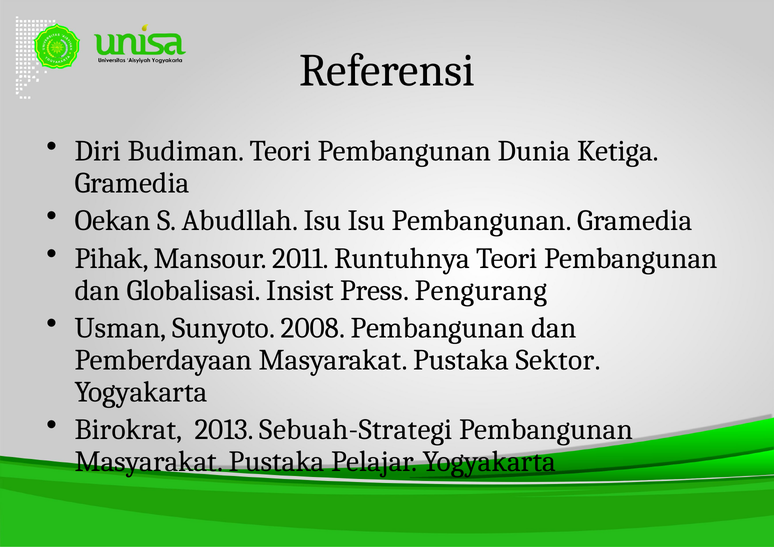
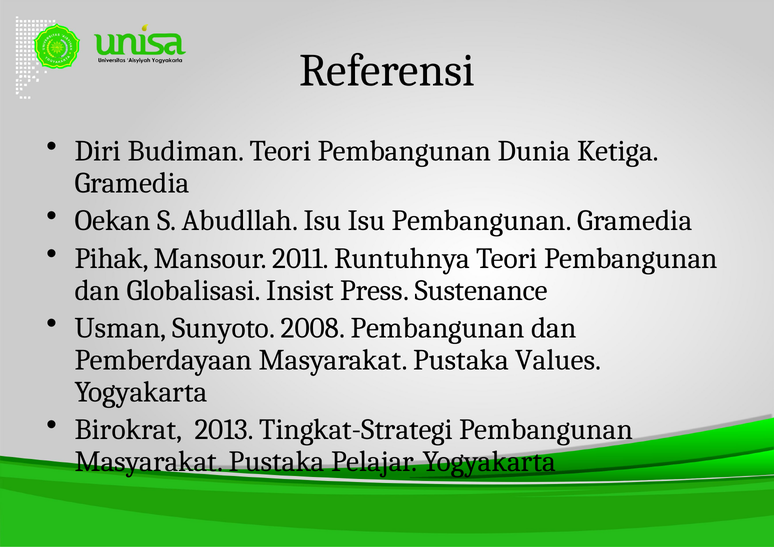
Pengurang: Pengurang -> Sustenance
Sektor: Sektor -> Values
Sebuah-Strategi: Sebuah-Strategi -> Tingkat-Strategi
